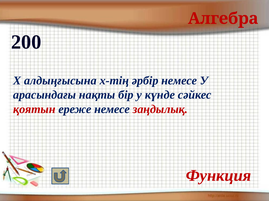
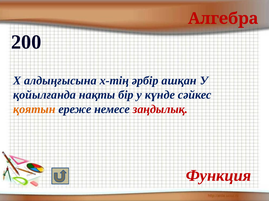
әрбір немесе: немесе -> ашқан
арасындағы: арасындағы -> қойылғанда
қоятын colour: red -> orange
